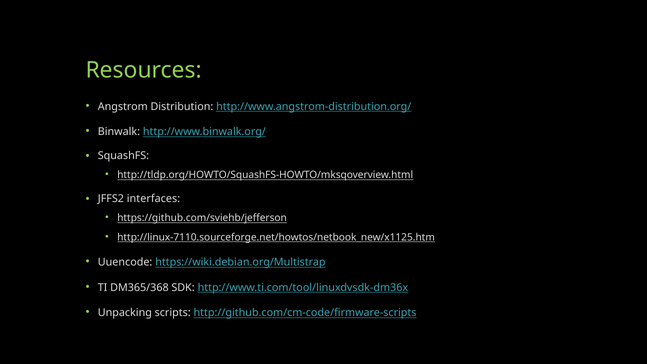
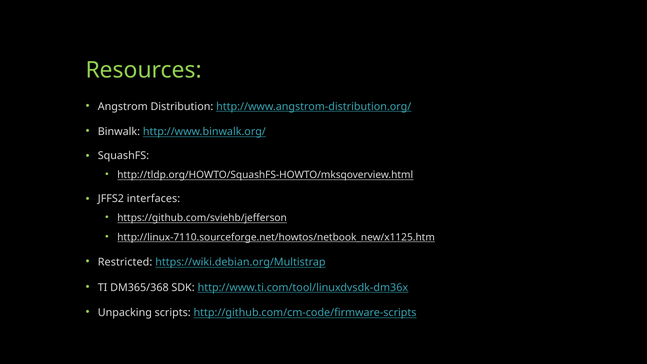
Uuencode: Uuencode -> Restricted
